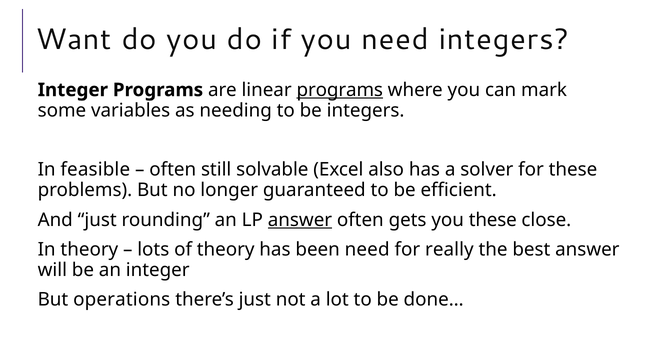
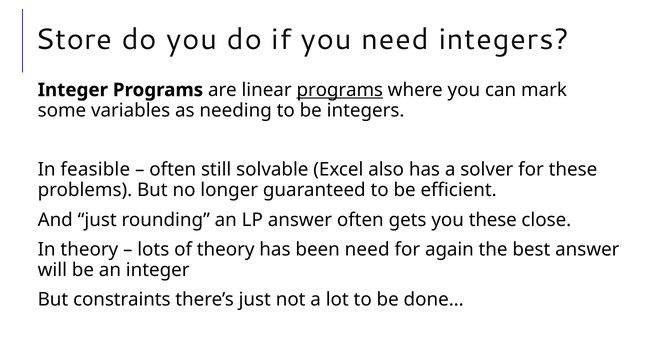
Want: Want -> Store
answer at (300, 220) underline: present -> none
really: really -> again
operations: operations -> constraints
